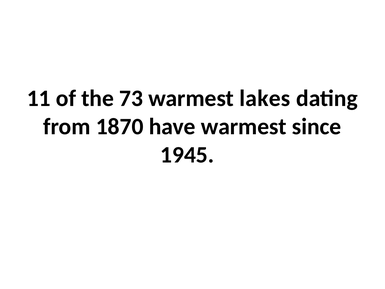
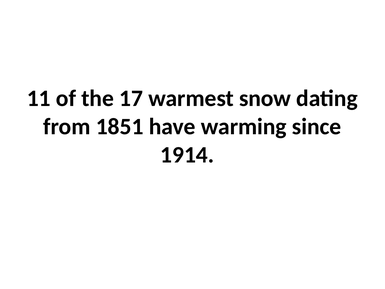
73: 73 -> 17
lakes: lakes -> snow
1870: 1870 -> 1851
have warmest: warmest -> warming
1945: 1945 -> 1914
